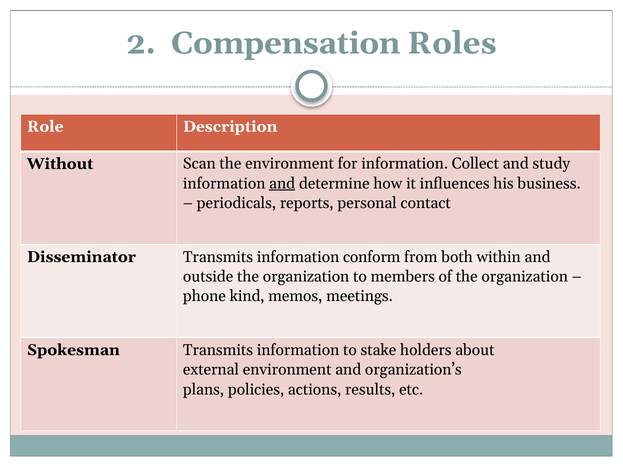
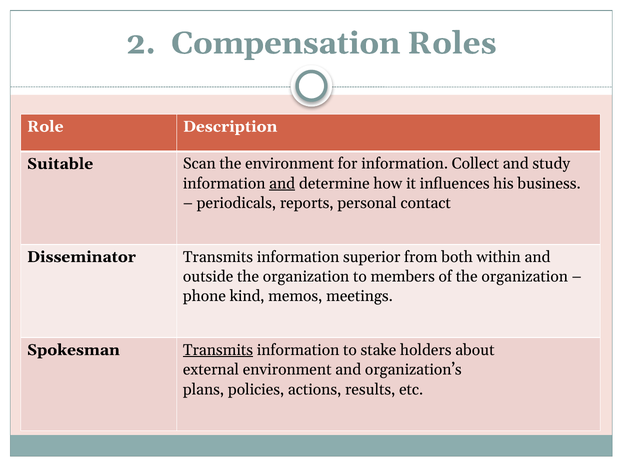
Without: Without -> Suitable
conform: conform -> superior
Transmits at (218, 350) underline: none -> present
